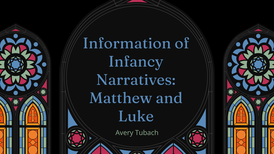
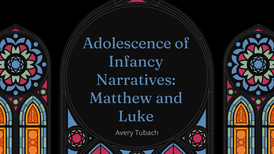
Information: Information -> Adolescence
